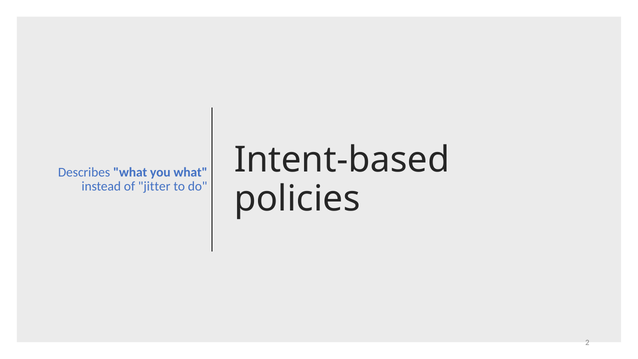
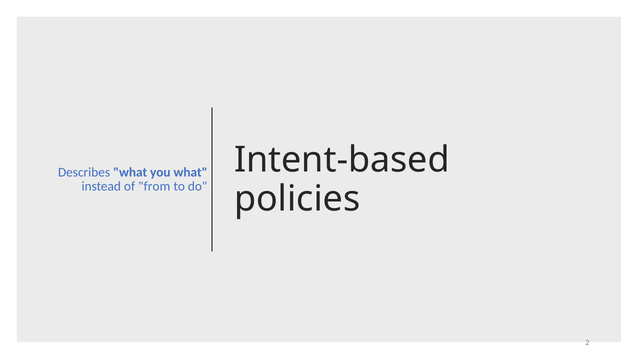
jitter: jitter -> from
